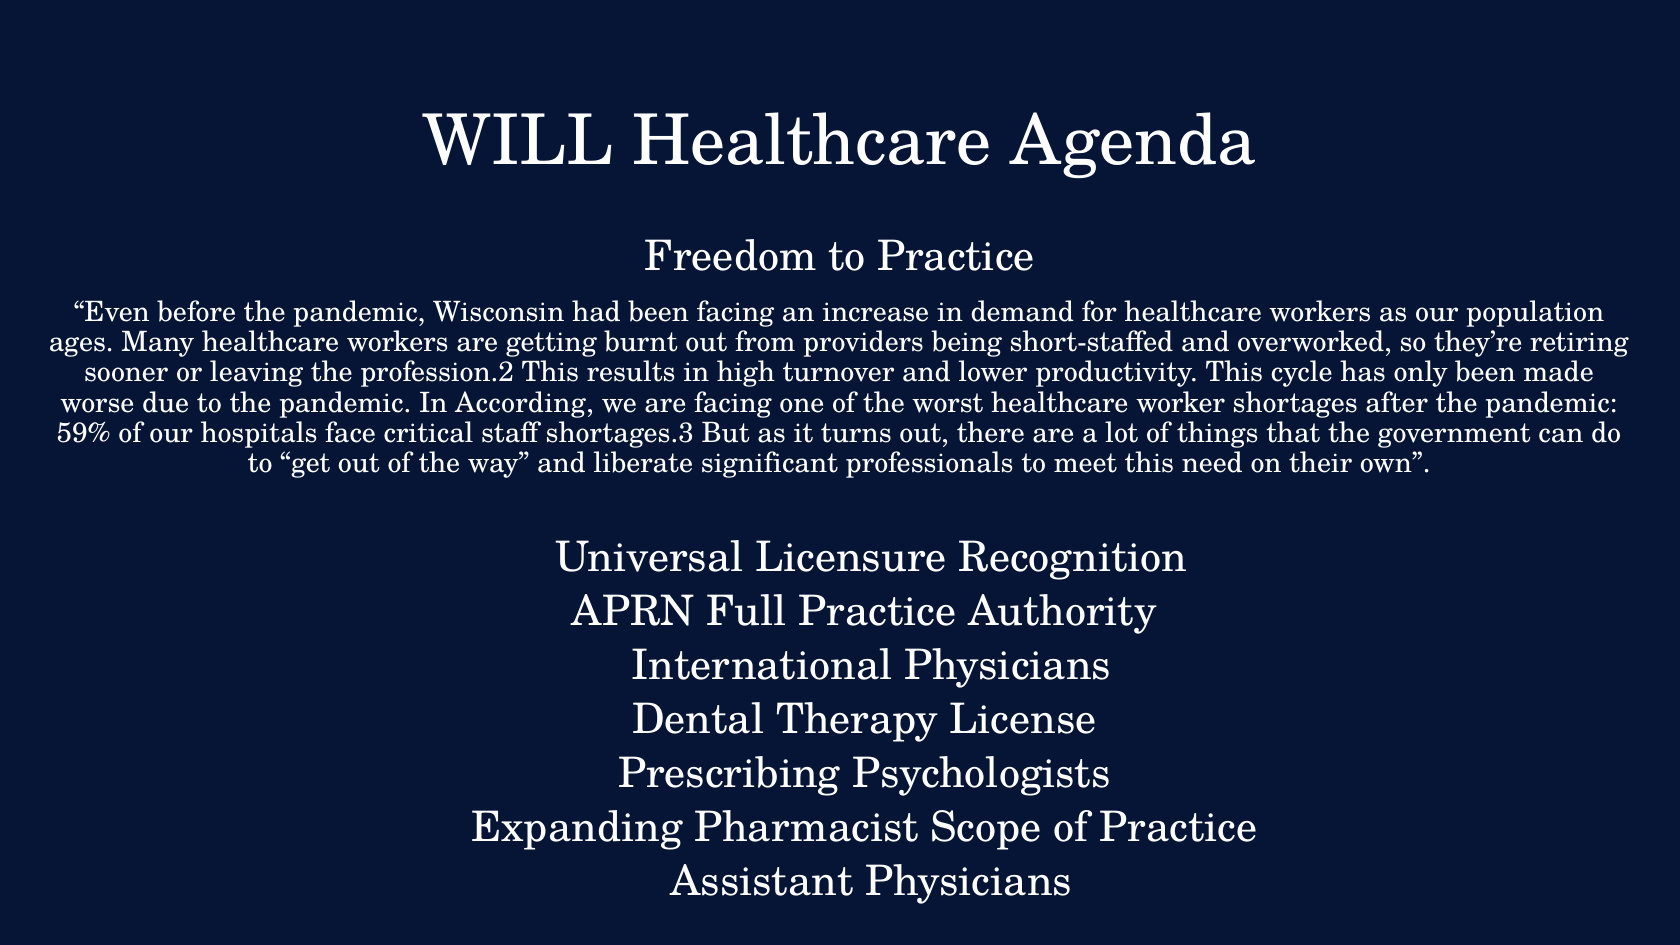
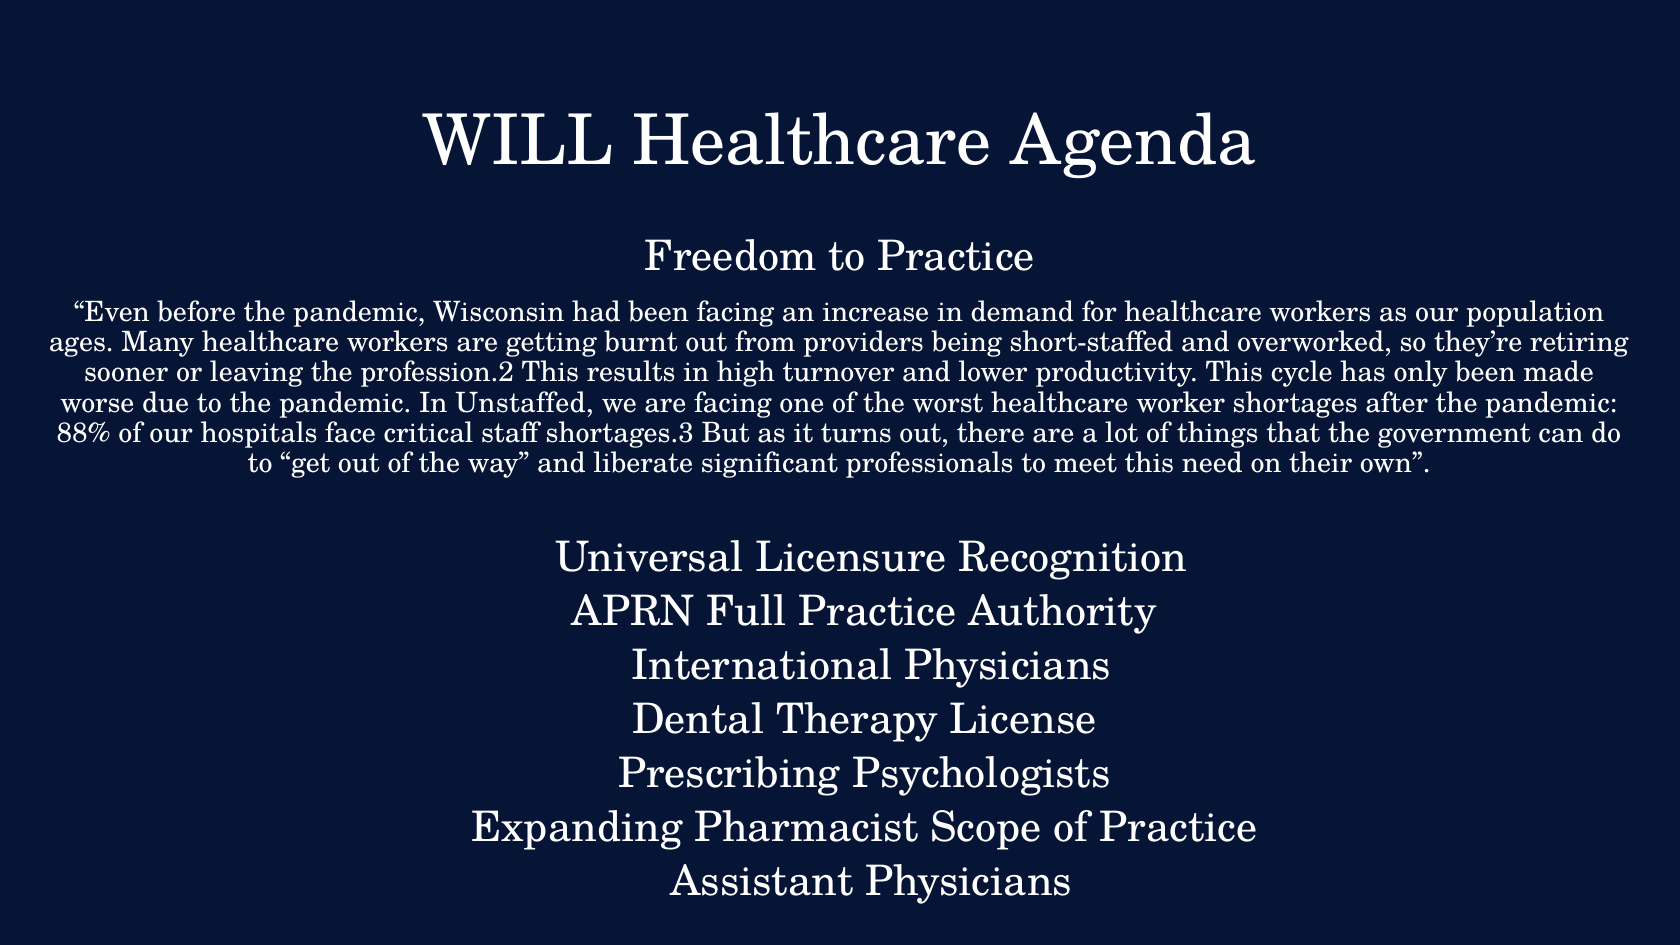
According: According -> Unstaffed
59%: 59% -> 88%
